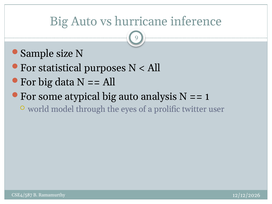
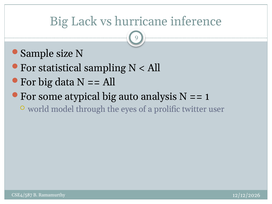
Auto at (84, 21): Auto -> Lack
purposes: purposes -> sampling
